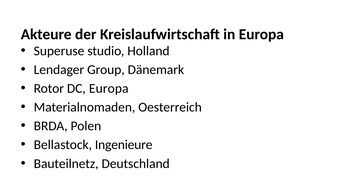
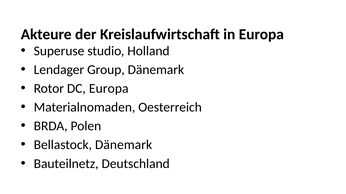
Bellastock Ingenieure: Ingenieure -> Dänemark
